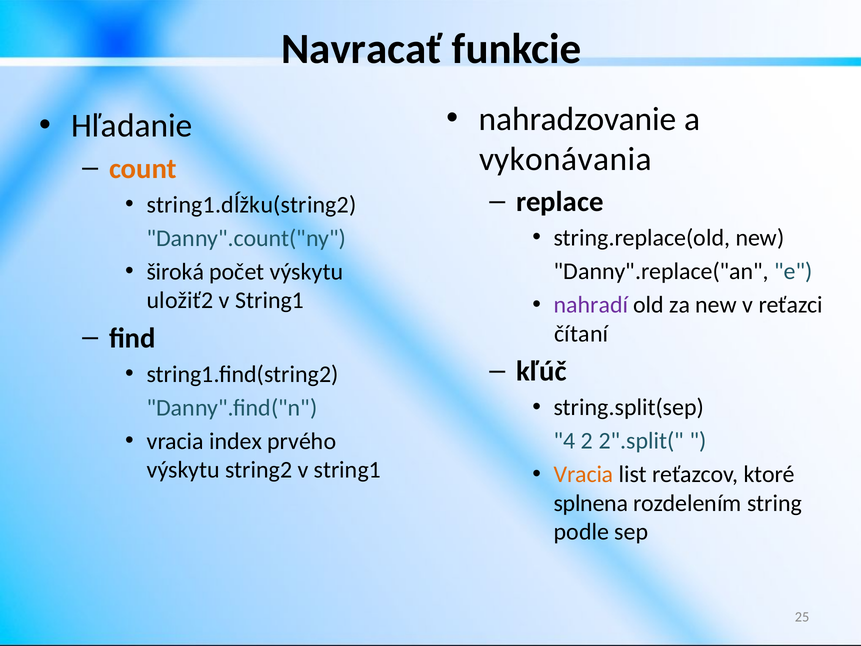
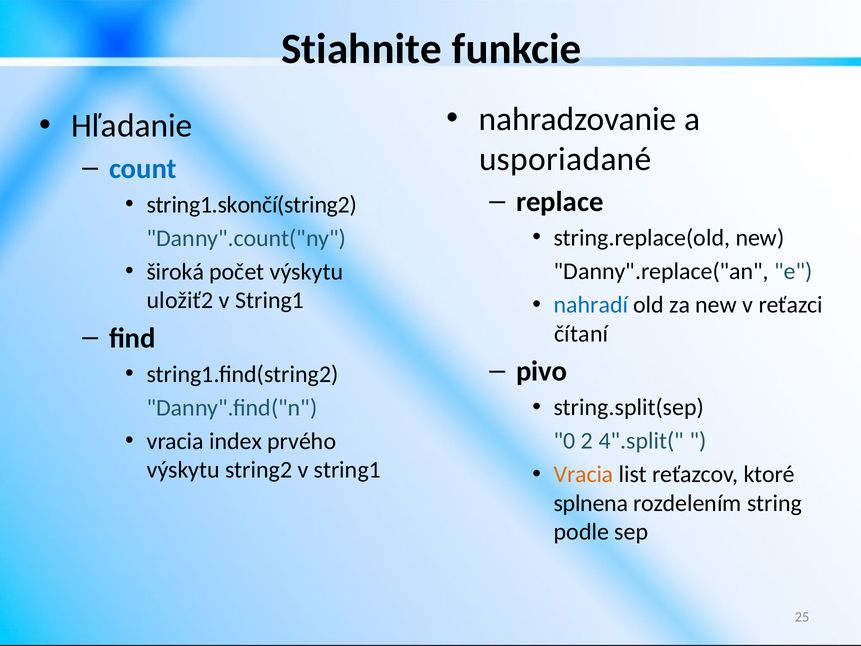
Navracať: Navracať -> Stiahnite
vykonávania: vykonávania -> usporiadané
count colour: orange -> blue
string1.dĺžku(string2: string1.dĺžku(string2 -> string1.skončí(string2
nahradí colour: purple -> blue
kľúč: kľúč -> pivo
4: 4 -> 0
2".split(: 2".split( -> 4".split(
